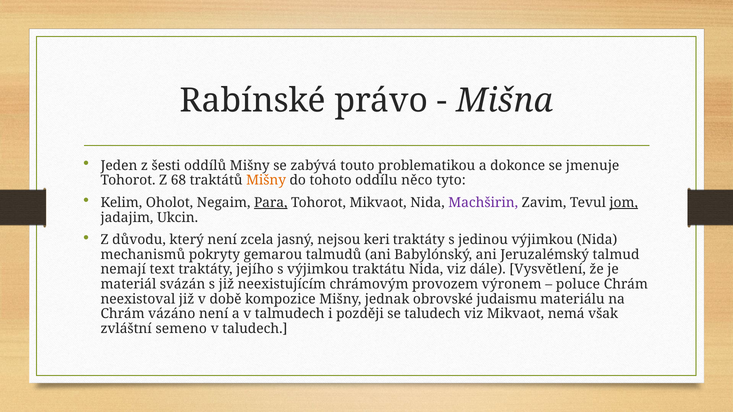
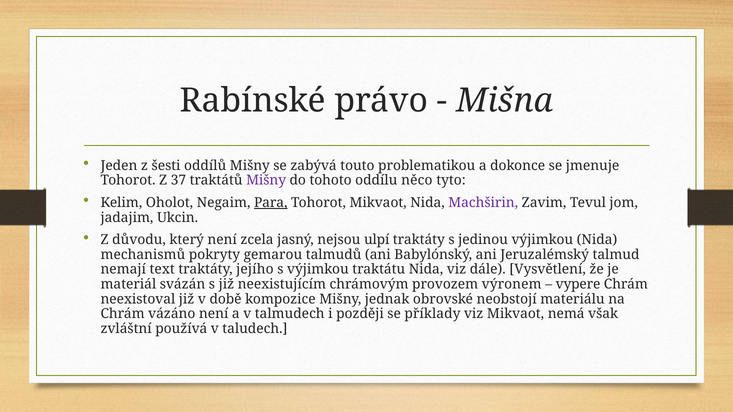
68: 68 -> 37
Mišny at (266, 181) colour: orange -> purple
jom underline: present -> none
keri: keri -> ulpí
poluce: poluce -> vypere
judaismu: judaismu -> neobstojí
se taludech: taludech -> příklady
semeno: semeno -> používá
